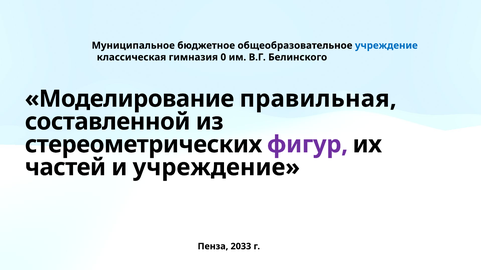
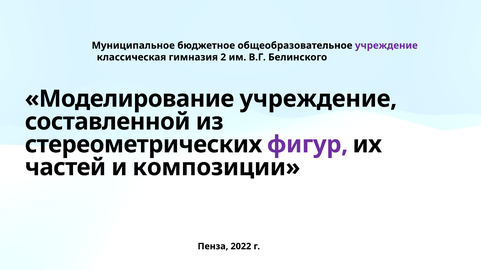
учреждение at (386, 46) colour: blue -> purple
0: 0 -> 2
Моделирование правильная: правильная -> учреждение
и учреждение: учреждение -> композиции
2033: 2033 -> 2022
